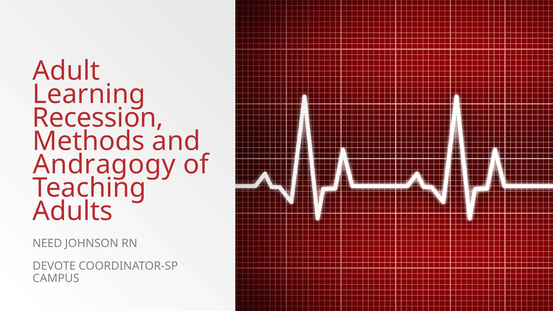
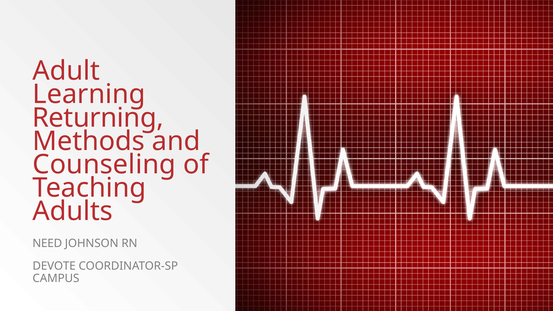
Recession: Recession -> Returning
Andragogy: Andragogy -> Counseling
